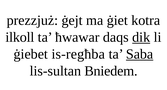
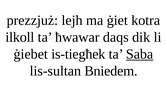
ġejt: ġejt -> lejh
dik underline: present -> none
is-regħba: is-regħba -> is-tiegħek
